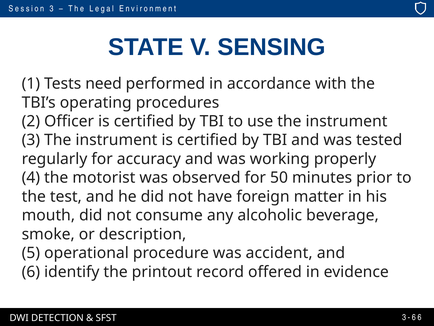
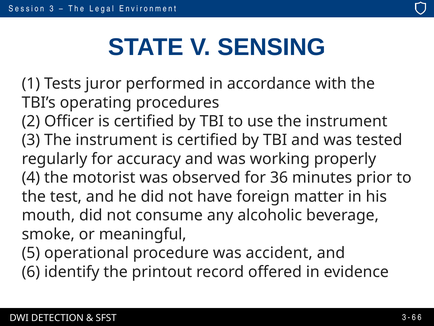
need: need -> juror
50: 50 -> 36
description: description -> meaningful
